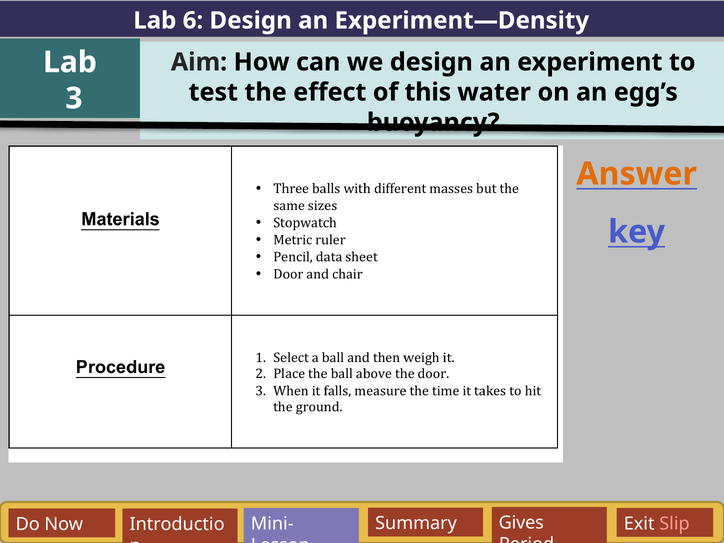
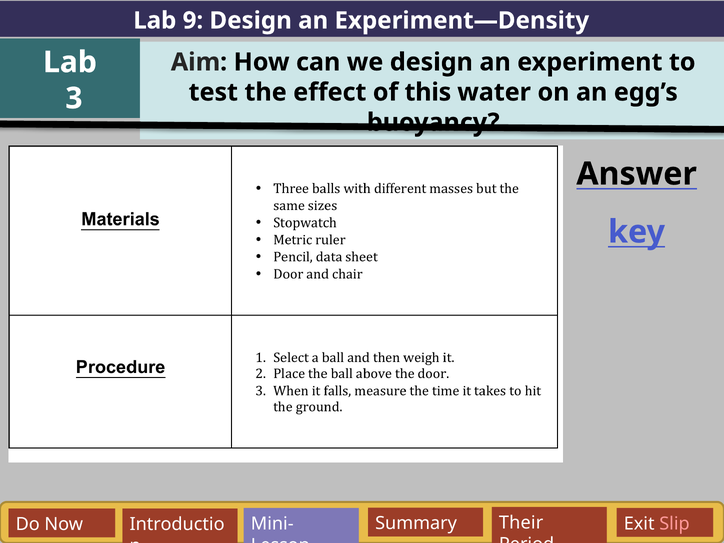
6: 6 -> 9
Answer colour: orange -> black
Gives: Gives -> Their
